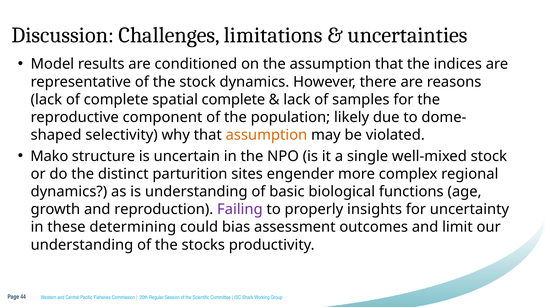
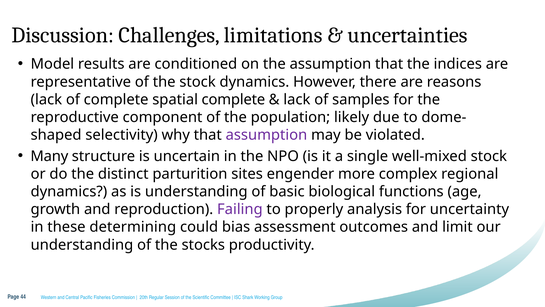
assumption at (266, 135) colour: orange -> purple
Mako: Mako -> Many
insights: insights -> analysis
